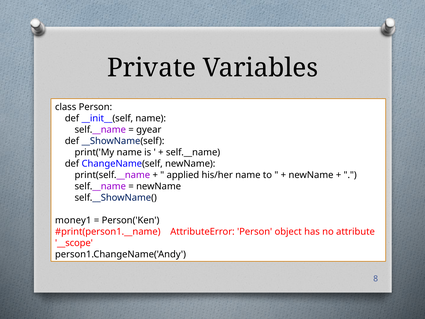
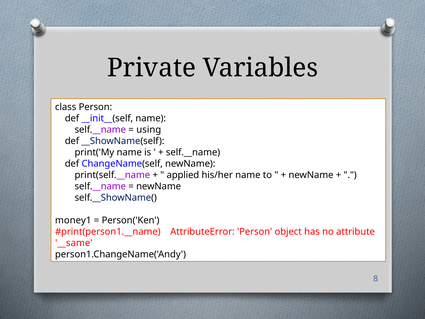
gyear: gyear -> using
__scope: __scope -> __same
